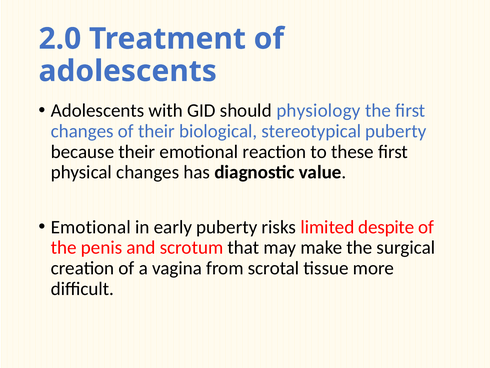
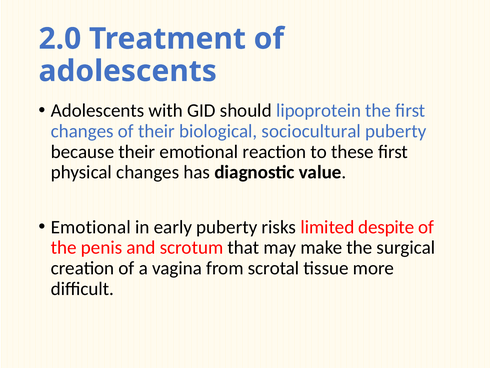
physiology: physiology -> lipoprotein
stereotypical: stereotypical -> sociocultural
